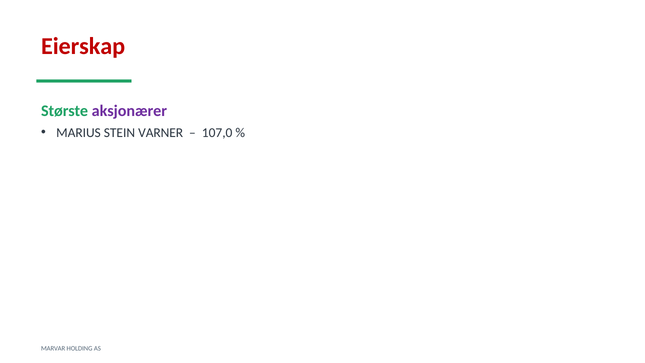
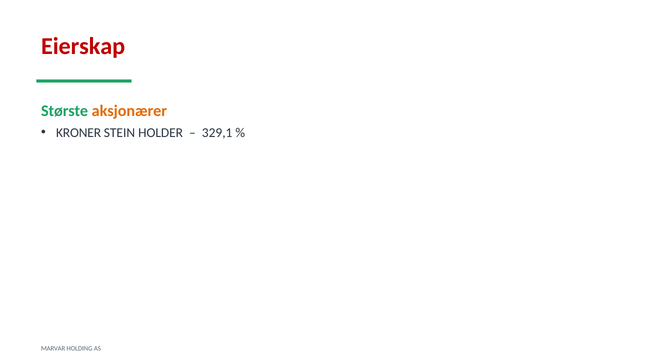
aksjonærer colour: purple -> orange
MARIUS: MARIUS -> KRONER
VARNER: VARNER -> HOLDER
107,0: 107,0 -> 329,1
